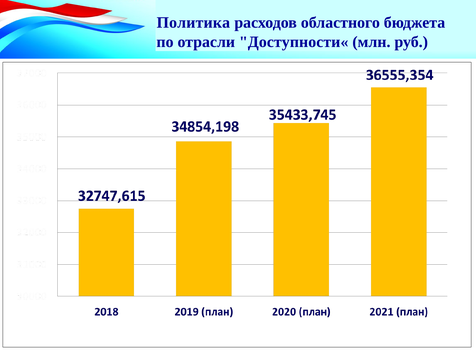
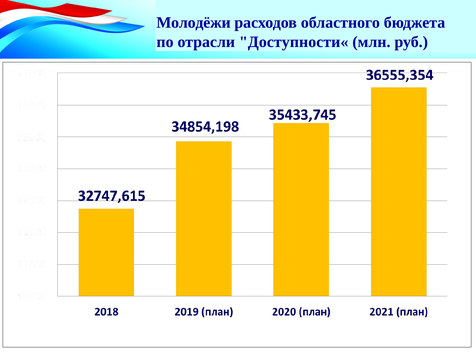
Политика: Политика -> Молодёжи
